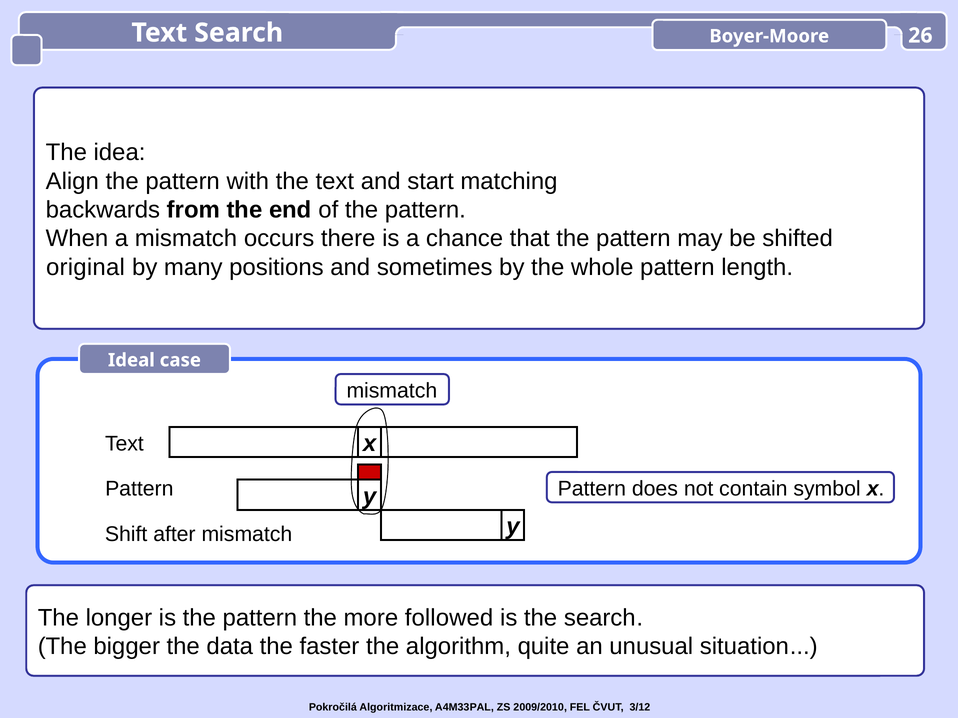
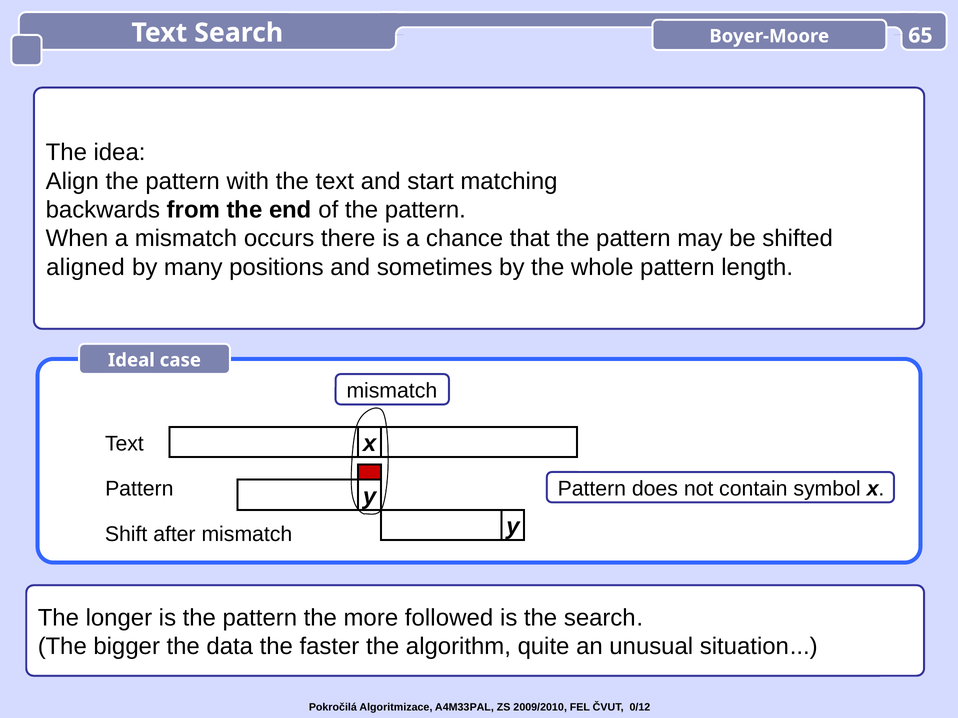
26: 26 -> 65
original: original -> aligned
3/12: 3/12 -> 0/12
